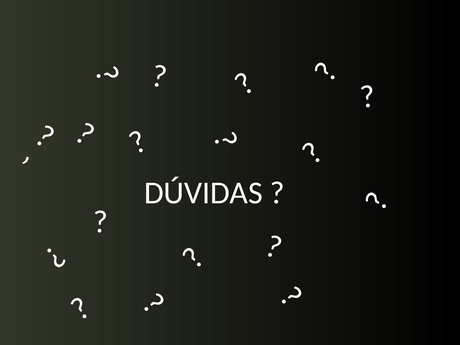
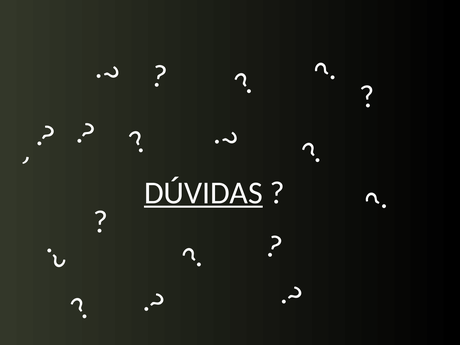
DÚVIDAS underline: none -> present
